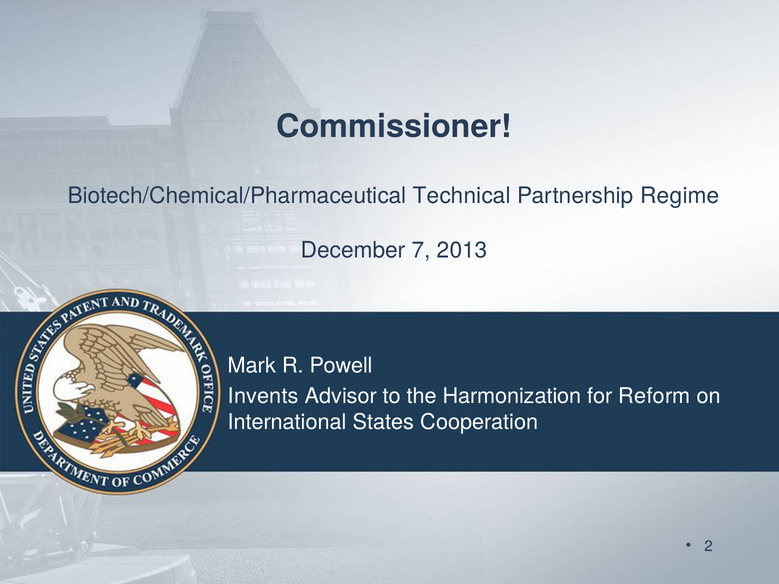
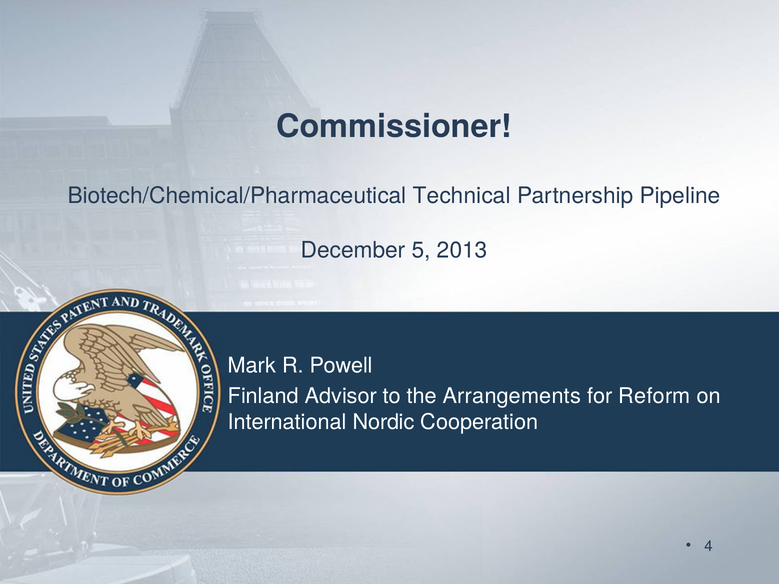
Regime: Regime -> Pipeline
7: 7 -> 5
Invents: Invents -> Finland
Harmonization: Harmonization -> Arrangements
States: States -> Nordic
2: 2 -> 4
